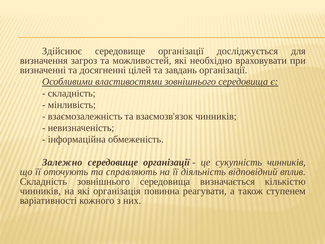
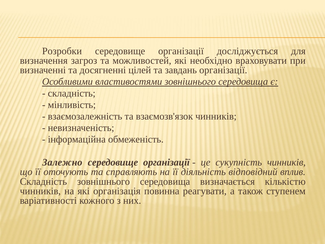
Здійснює: Здійснює -> Розробки
